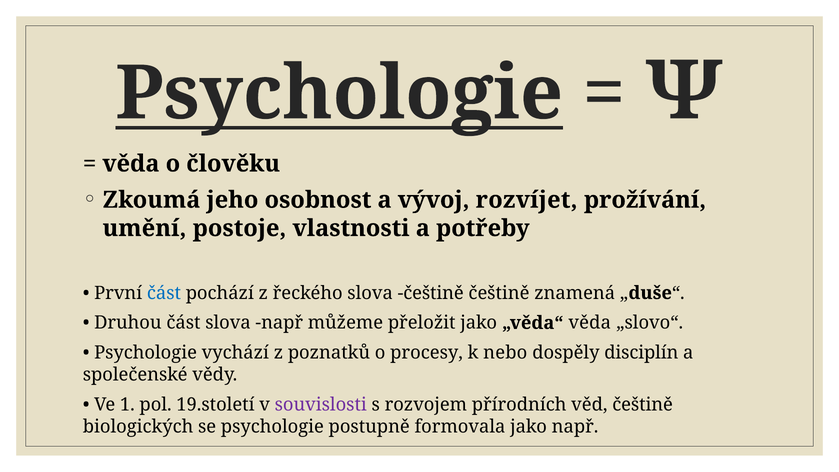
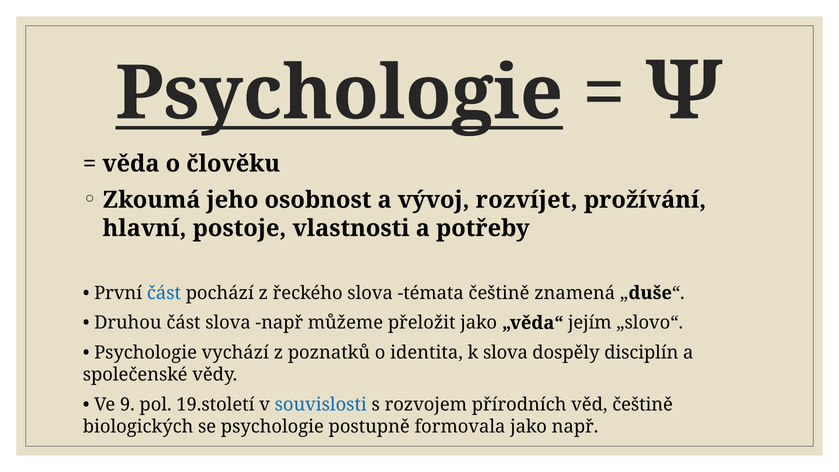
umění: umění -> hlavní
slova češtině: češtině -> témata
„věda“ věda: věda -> jejím
procesy: procesy -> identita
k nebo: nebo -> slova
1: 1 -> 9
souvislosti colour: purple -> blue
